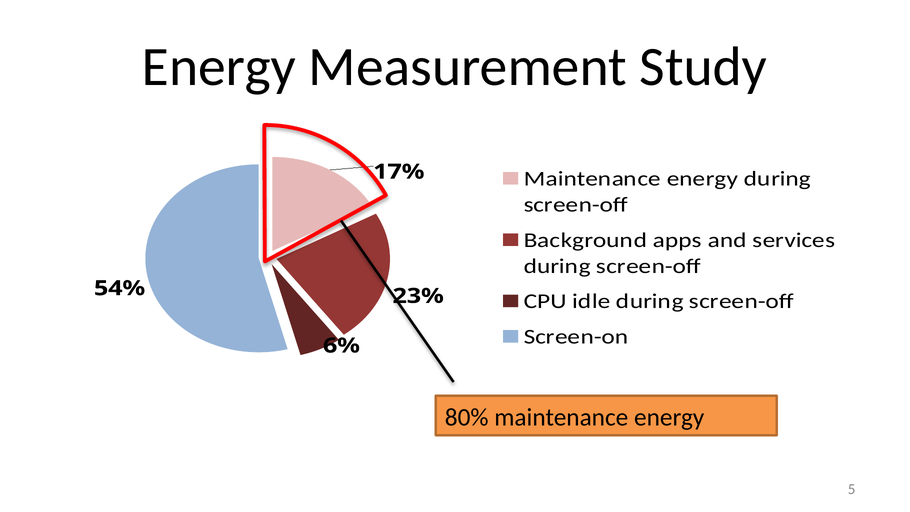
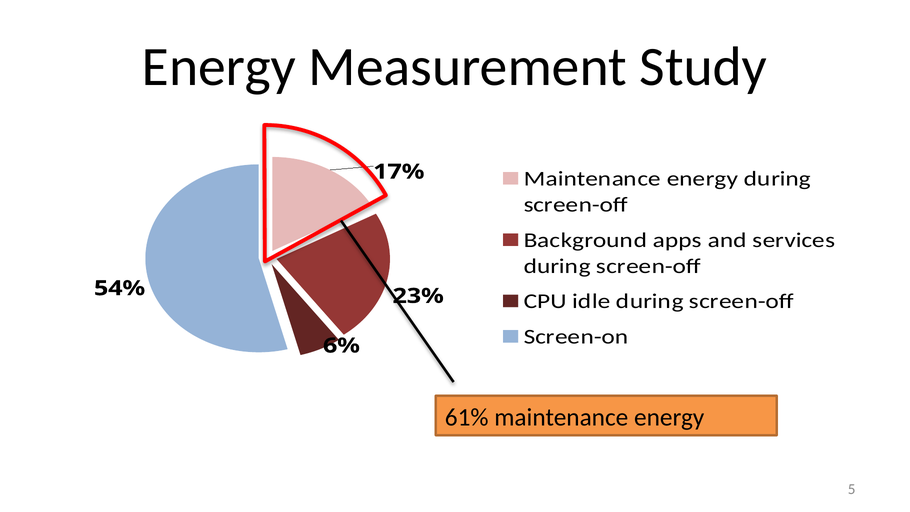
80%: 80% -> 61%
